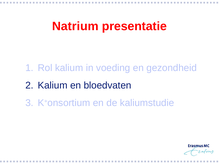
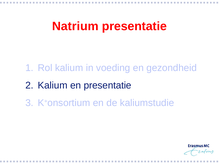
en bloedvaten: bloedvaten -> presentatie
